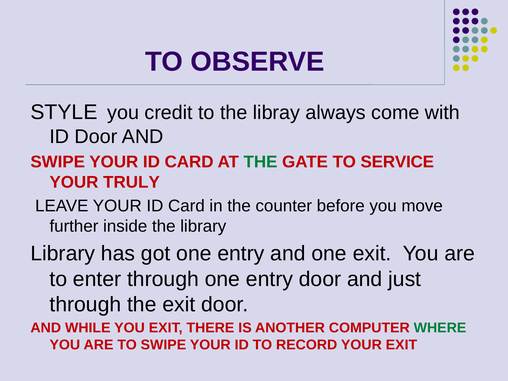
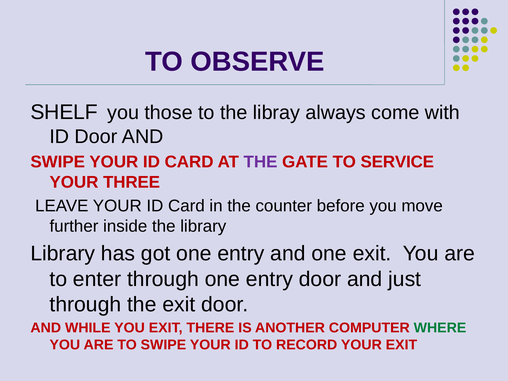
STYLE: STYLE -> SHELF
credit: credit -> those
THE at (261, 162) colour: green -> purple
TRULY: TRULY -> THREE
